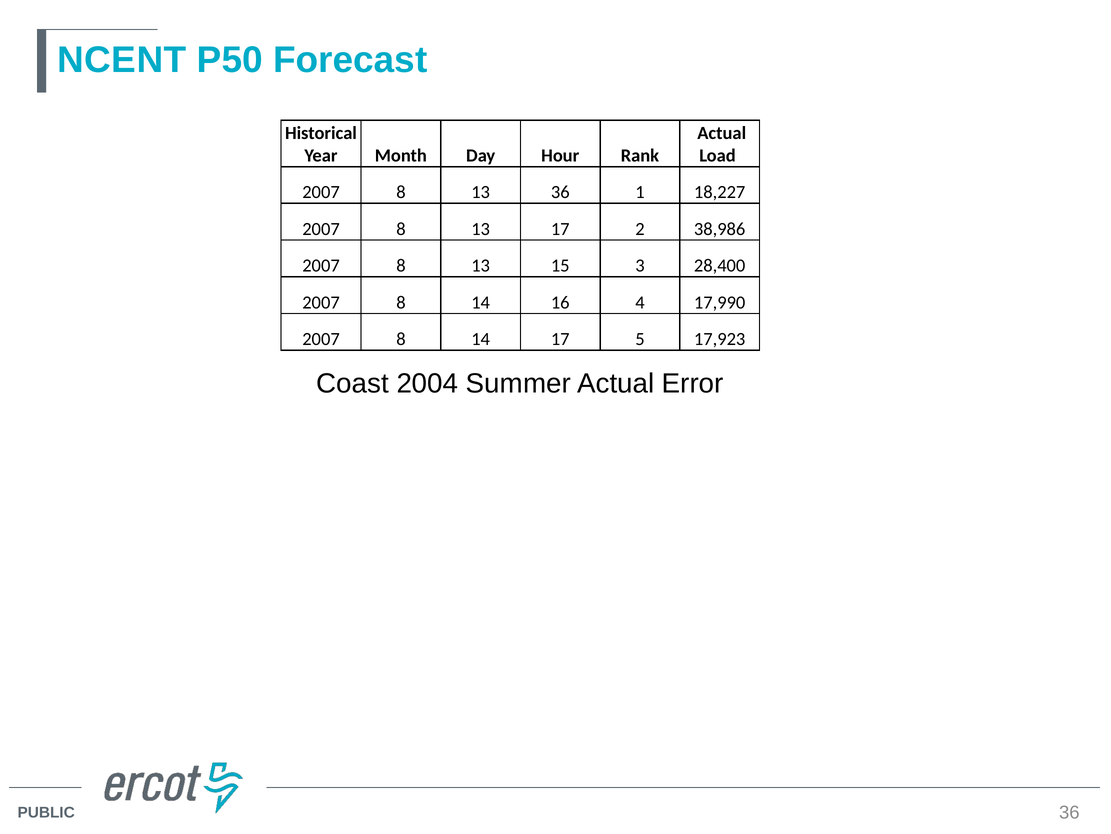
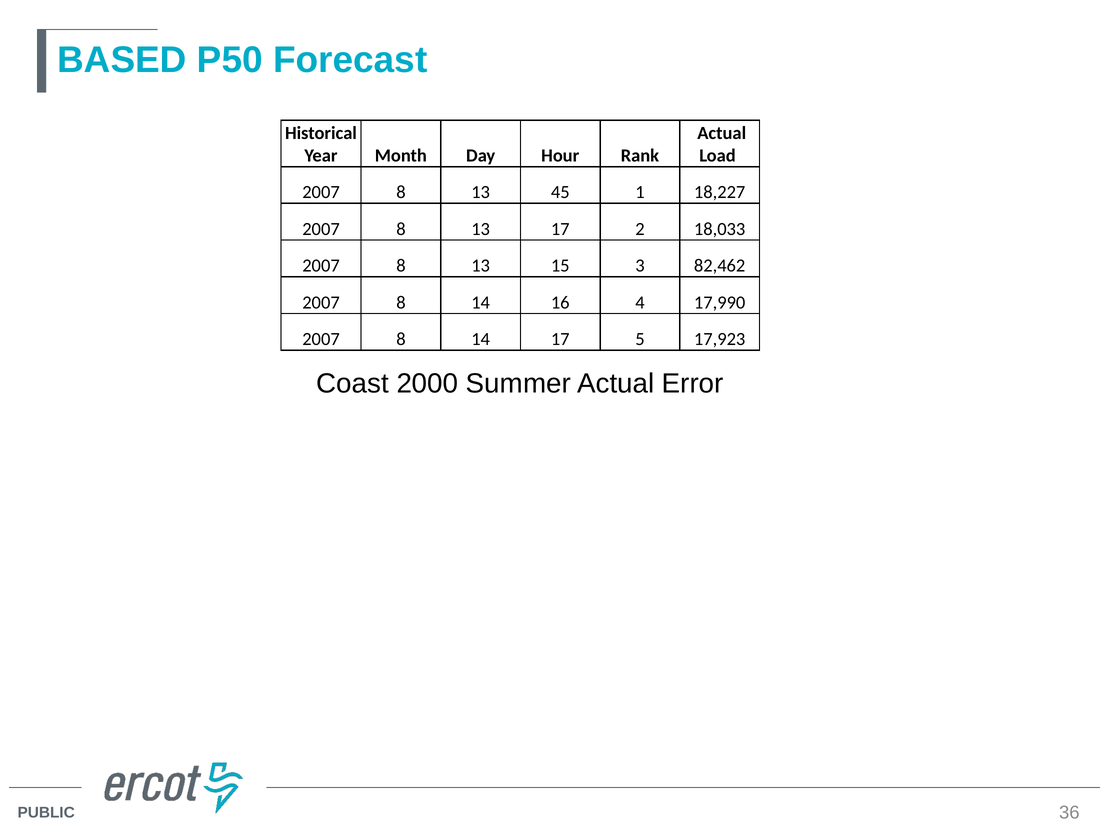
NCENT: NCENT -> BASED
13 36: 36 -> 45
38,986: 38,986 -> 18,033
28,400: 28,400 -> 82,462
2004: 2004 -> 2000
